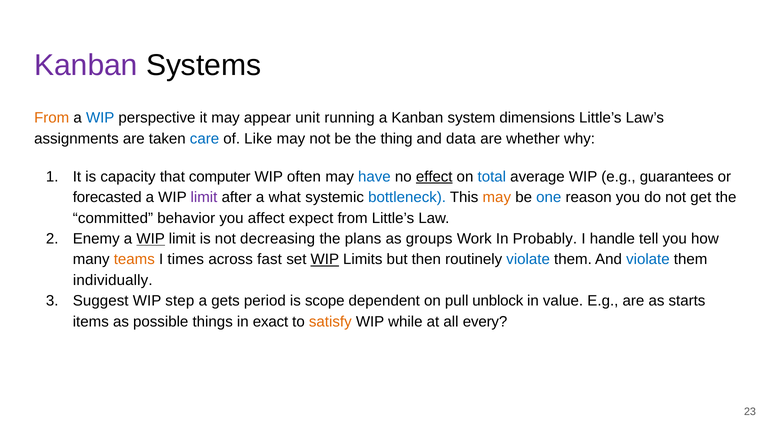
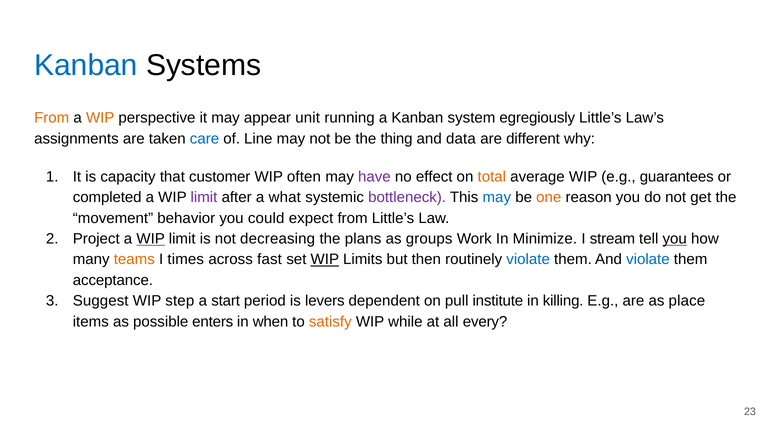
Kanban at (86, 66) colour: purple -> blue
WIP at (100, 118) colour: blue -> orange
dimensions: dimensions -> egregiously
Like: Like -> Line
whether: whether -> different
computer: computer -> customer
have colour: blue -> purple
effect underline: present -> none
total colour: blue -> orange
forecasted: forecasted -> completed
bottleneck colour: blue -> purple
may at (497, 197) colour: orange -> blue
one colour: blue -> orange
committed: committed -> movement
affect: affect -> could
Enemy: Enemy -> Project
Probably: Probably -> Minimize
handle: handle -> stream
you at (675, 239) underline: none -> present
individually: individually -> acceptance
gets: gets -> start
scope: scope -> levers
unblock: unblock -> institute
value: value -> killing
starts: starts -> place
things: things -> enters
exact: exact -> when
